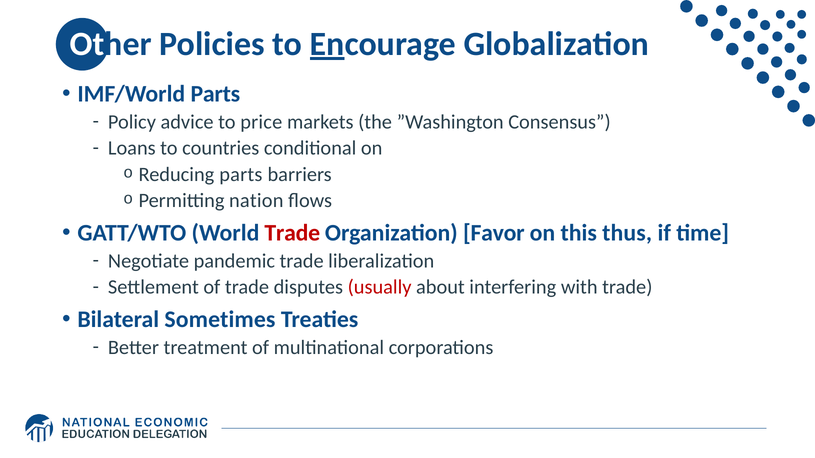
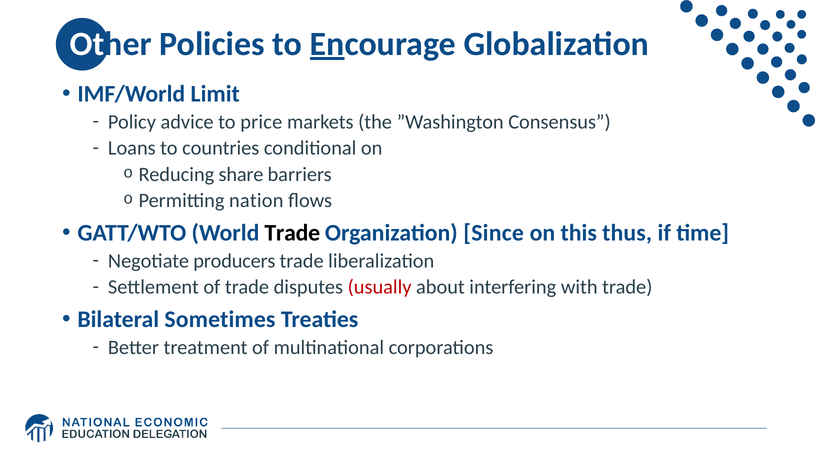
IMF/World Parts: Parts -> Limit
Reducing parts: parts -> share
Trade at (292, 233) colour: red -> black
Favor: Favor -> Since
pandemic: pandemic -> producers
